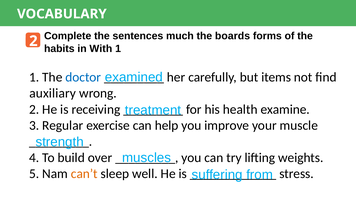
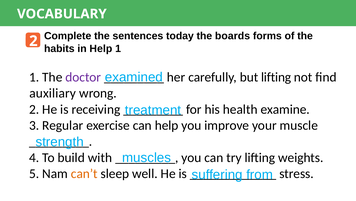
much: much -> today
in With: With -> Help
doctor colour: blue -> purple
but items: items -> lifting
over: over -> with
